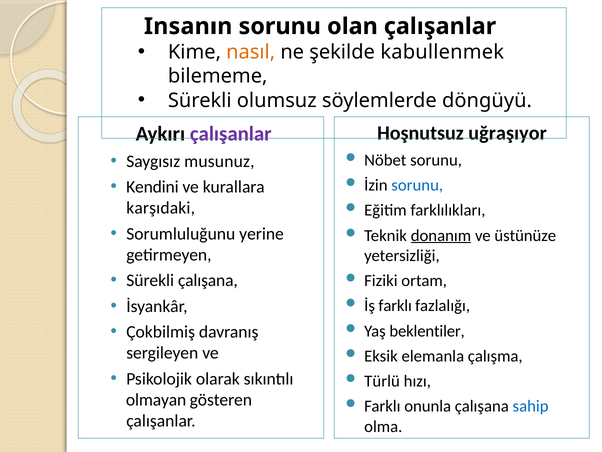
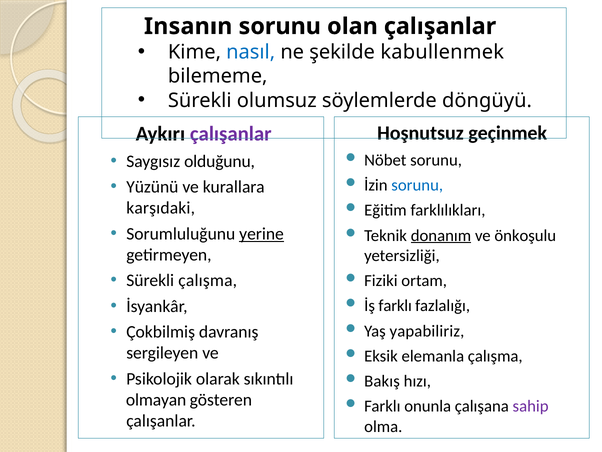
nasıl colour: orange -> blue
uğraşıyor: uğraşıyor -> geçinmek
musunuz: musunuz -> olduğunu
Kendini: Kendini -> Yüzünü
yerine underline: none -> present
üstünüze: üstünüze -> önkoşulu
Sürekli çalışana: çalışana -> çalışma
beklentiler: beklentiler -> yapabiliriz
Türlü: Türlü -> Bakış
sahip colour: blue -> purple
